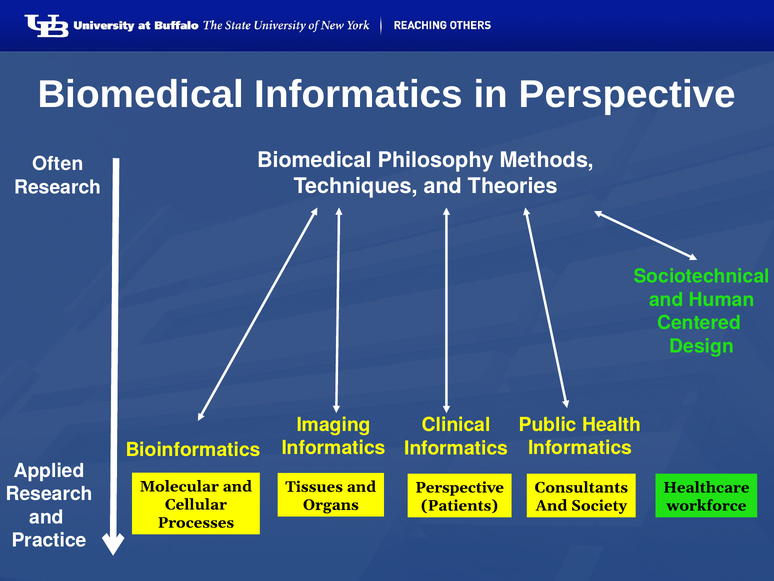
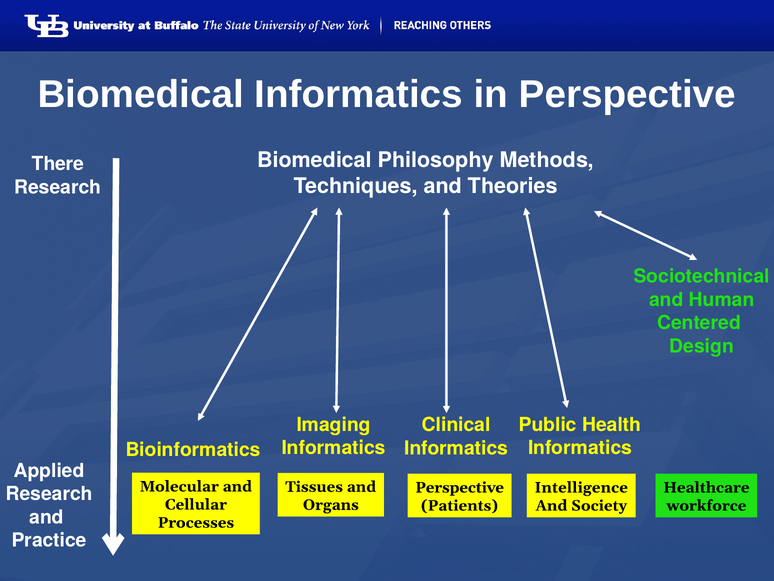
Often: Often -> There
Consultants: Consultants -> Intelligence
